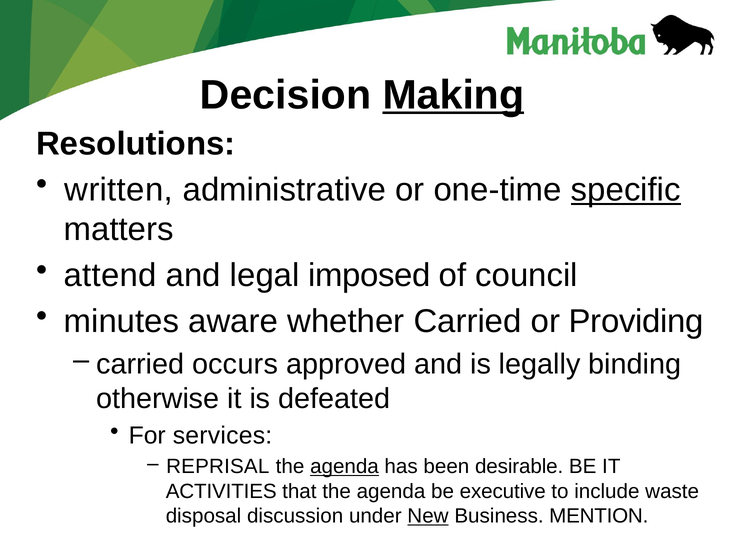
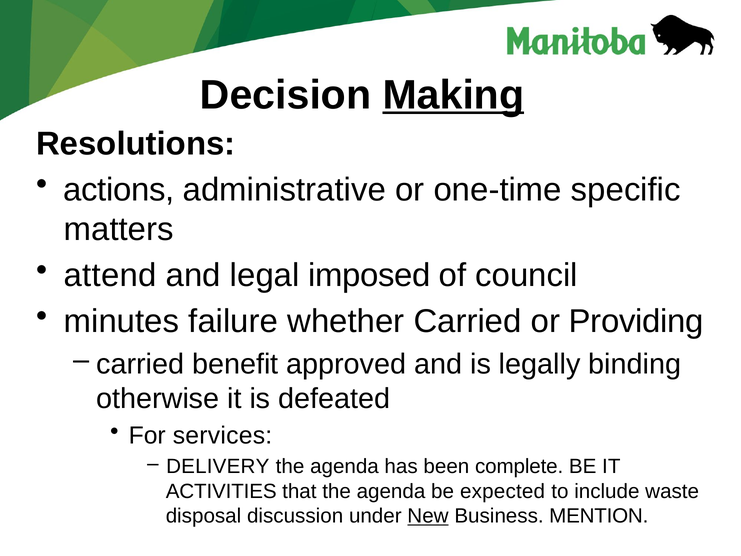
written: written -> actions
specific underline: present -> none
aware: aware -> failure
occurs: occurs -> benefit
REPRISAL: REPRISAL -> DELIVERY
agenda at (344, 466) underline: present -> none
desirable: desirable -> complete
executive: executive -> expected
